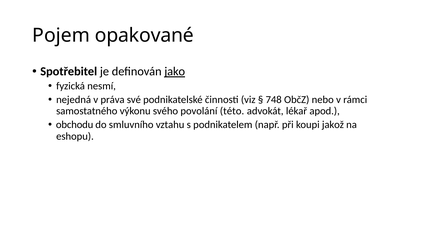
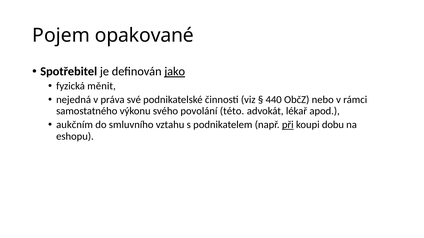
nesmí: nesmí -> měnit
748: 748 -> 440
obchodu: obchodu -> aukčním
při underline: none -> present
jakož: jakož -> dobu
